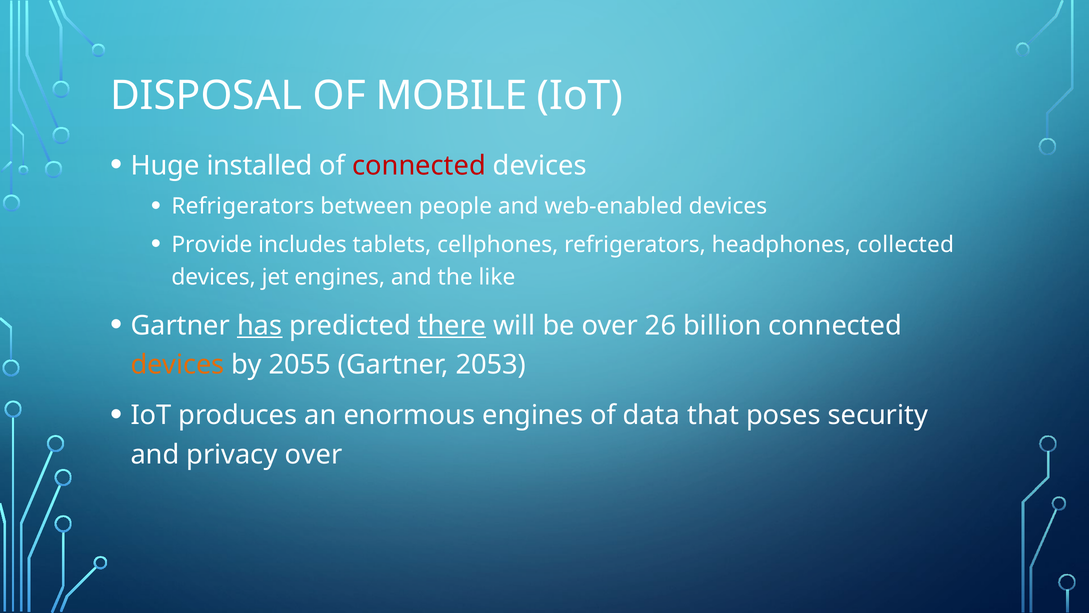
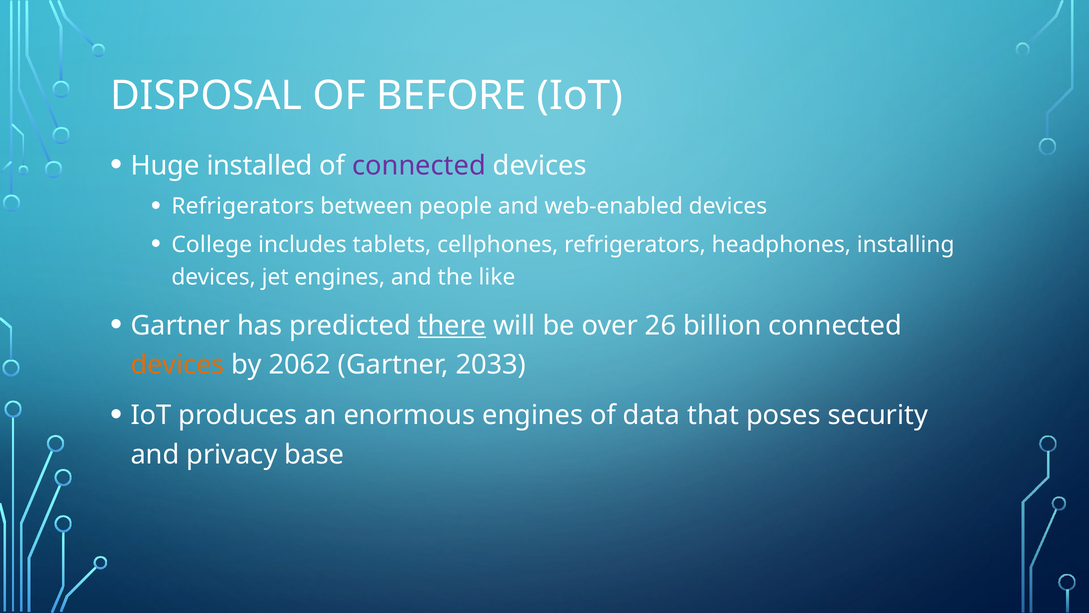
MOBILE: MOBILE -> BEFORE
connected at (419, 165) colour: red -> purple
Provide: Provide -> College
collected: collected -> installing
has underline: present -> none
2055: 2055 -> 2062
2053: 2053 -> 2033
privacy over: over -> base
